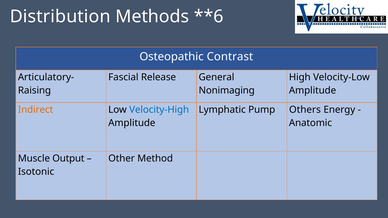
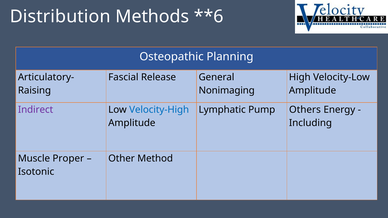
Contrast: Contrast -> Planning
Indirect colour: orange -> purple
Anatomic: Anatomic -> Including
Output: Output -> Proper
